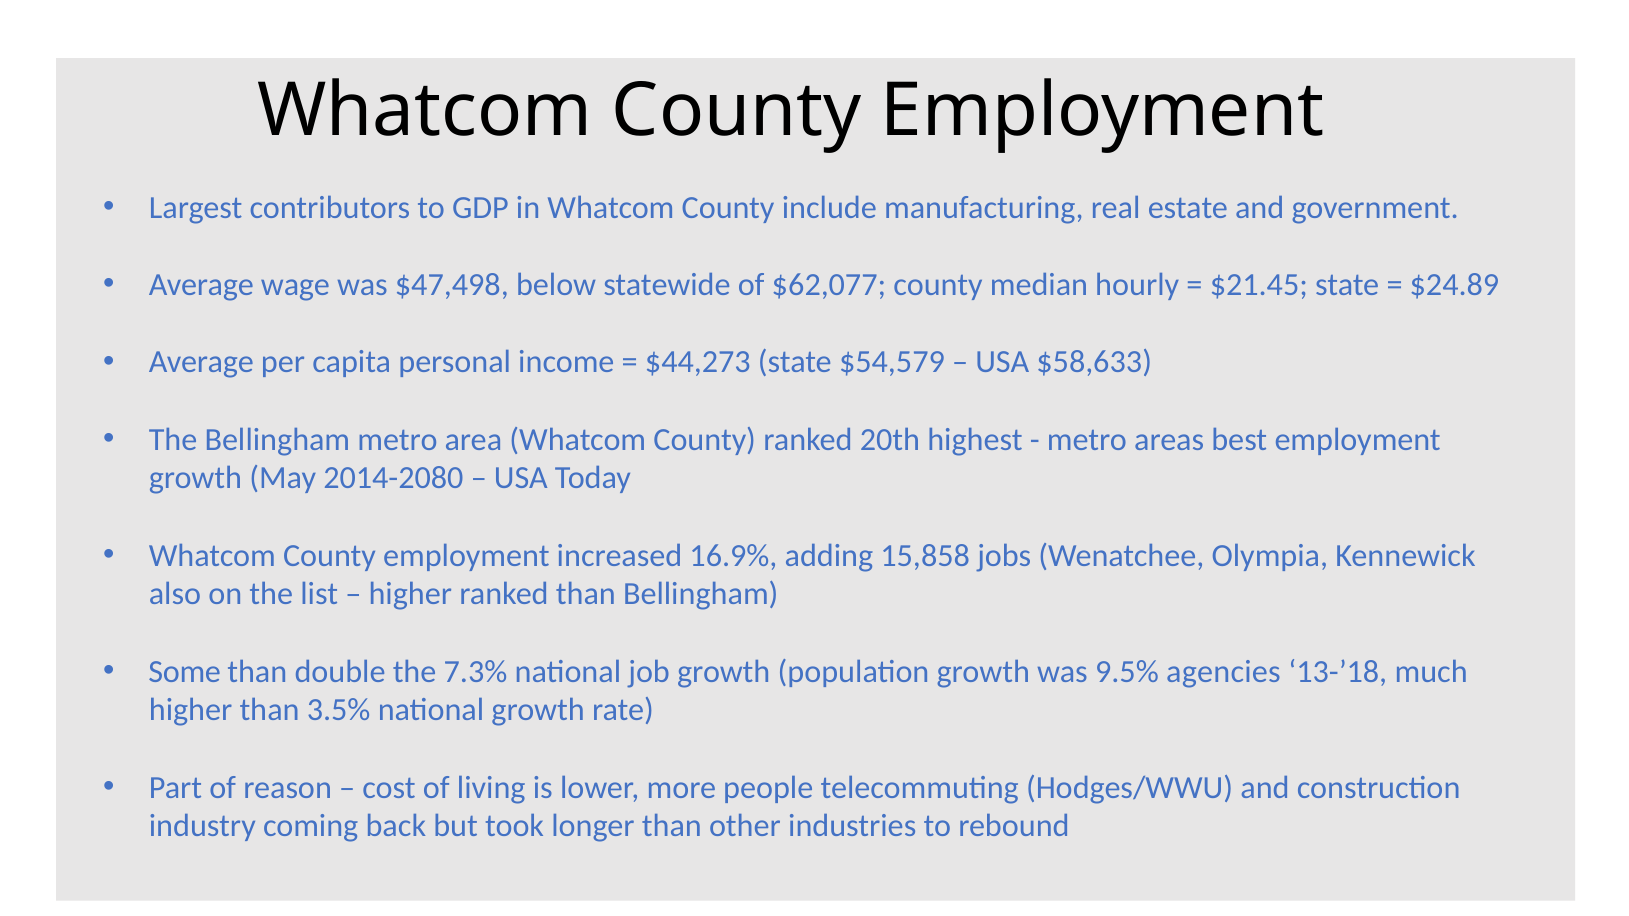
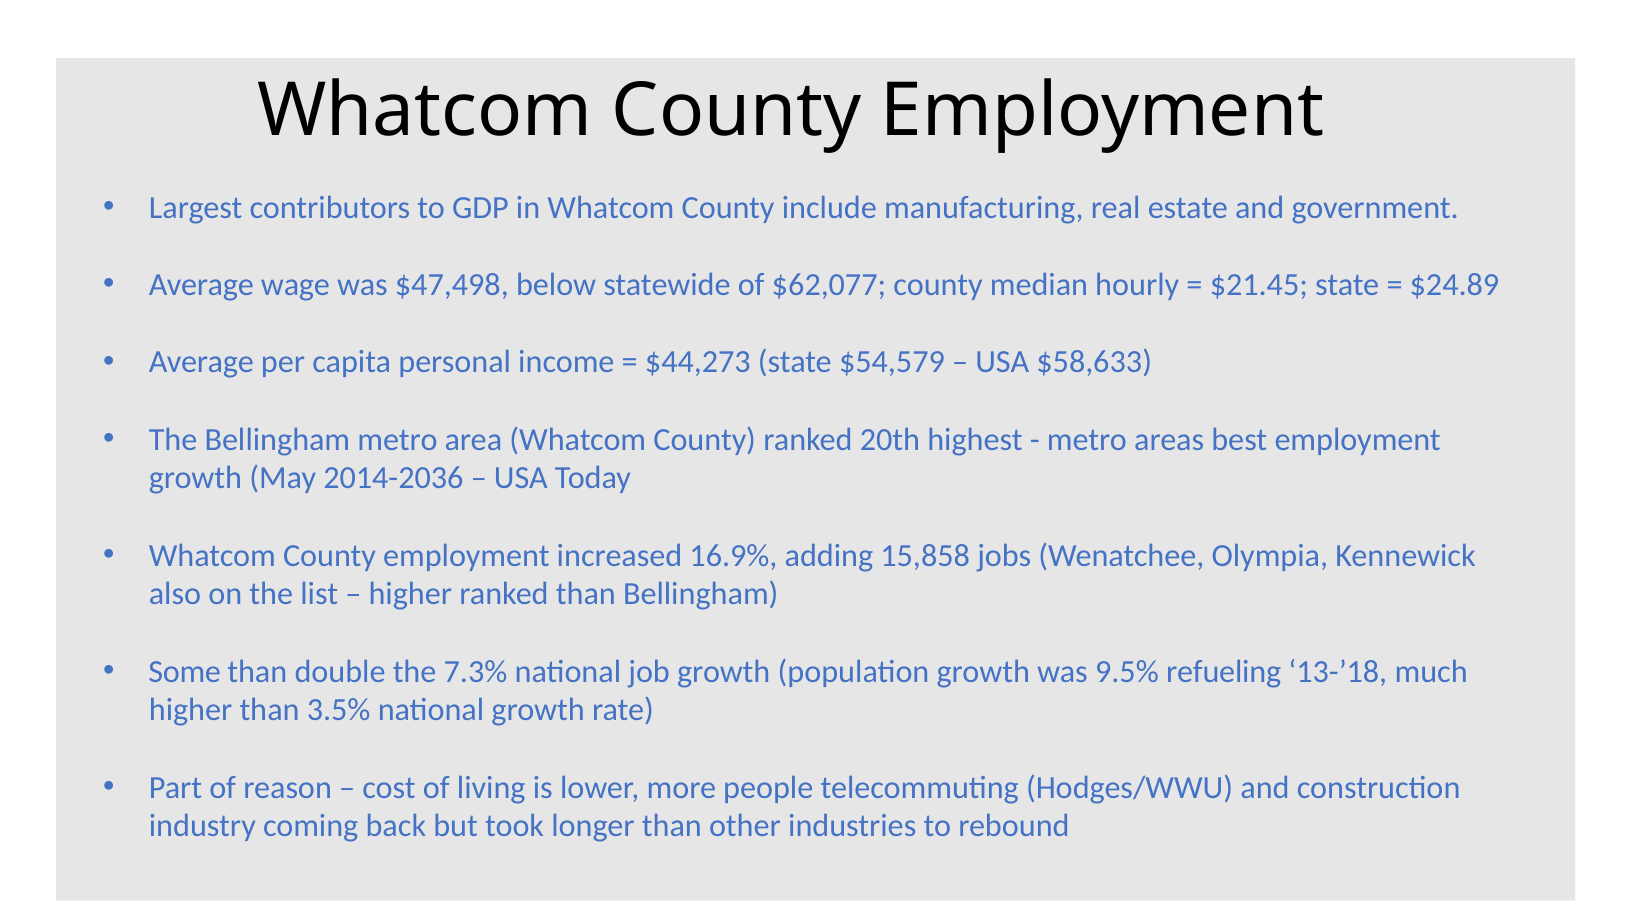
2014-2080: 2014-2080 -> 2014-2036
agencies: agencies -> refueling
